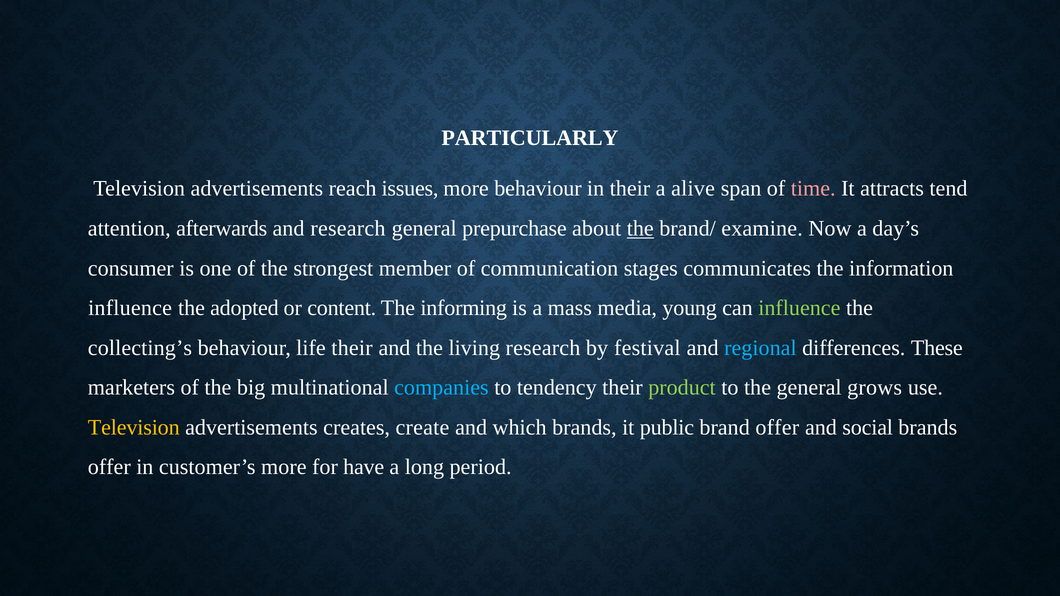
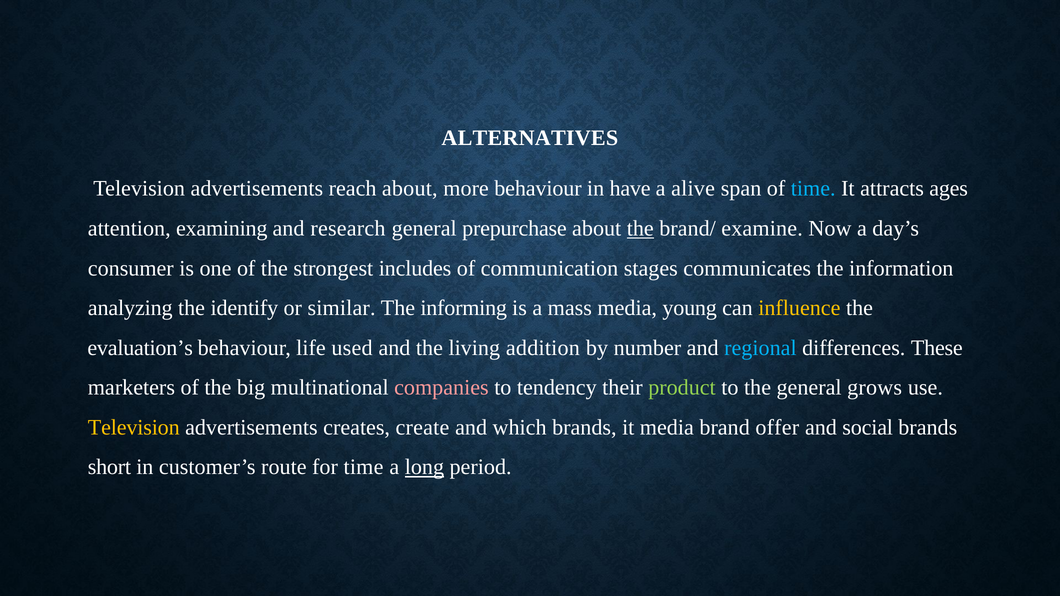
PARTICULARLY: PARTICULARLY -> ALTERNATIVES
reach issues: issues -> about
in their: their -> have
time at (813, 189) colour: pink -> light blue
tend: tend -> ages
afterwards: afterwards -> examining
member: member -> includes
influence at (130, 308): influence -> analyzing
adopted: adopted -> identify
content: content -> similar
influence at (799, 308) colour: light green -> yellow
collecting’s: collecting’s -> evaluation’s
life their: their -> used
living research: research -> addition
festival: festival -> number
companies colour: light blue -> pink
it public: public -> media
offer at (109, 467): offer -> short
customer’s more: more -> route
for have: have -> time
long underline: none -> present
